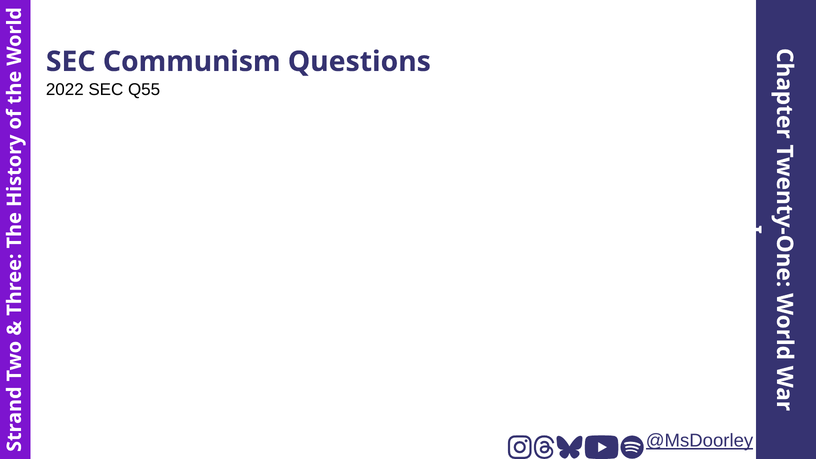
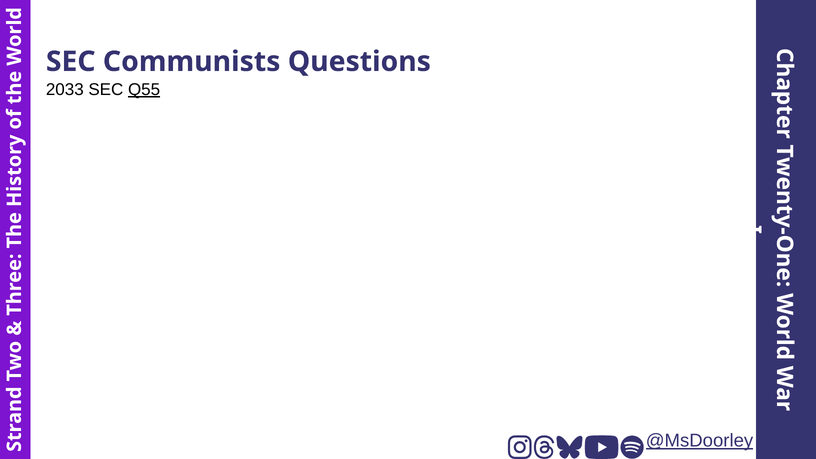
Communism: Communism -> Communists
2022: 2022 -> 2033
Q55 underline: none -> present
